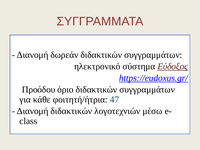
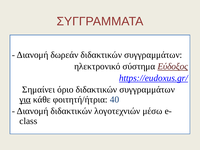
Προόδου: Προόδου -> Σημαίνει
για underline: none -> present
47: 47 -> 40
